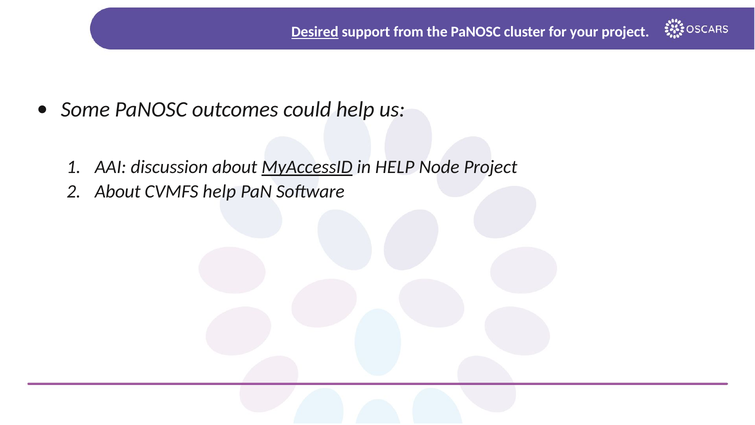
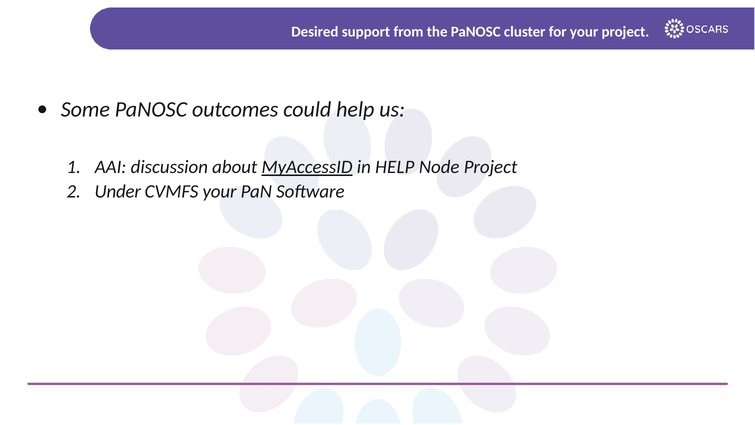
Desired underline: present -> none
About at (118, 191): About -> Under
CVMFS help: help -> your
